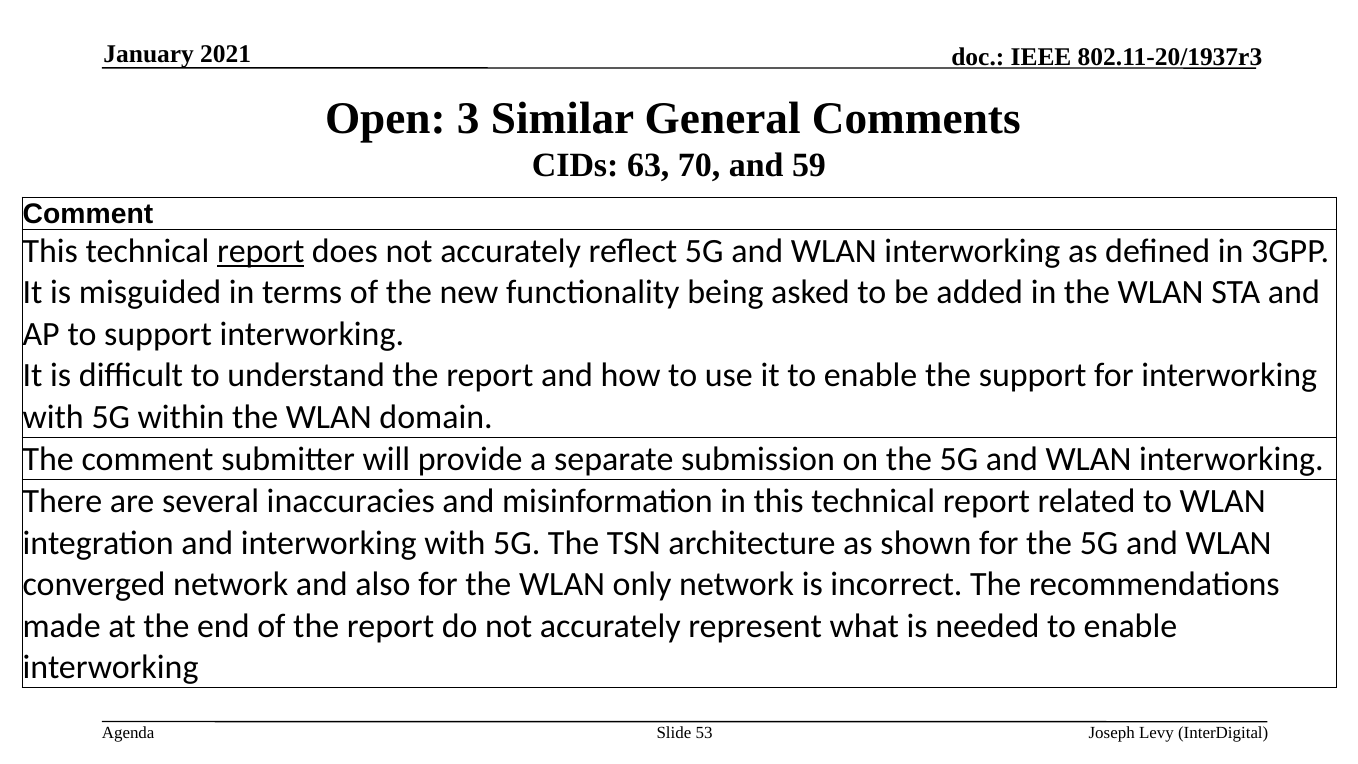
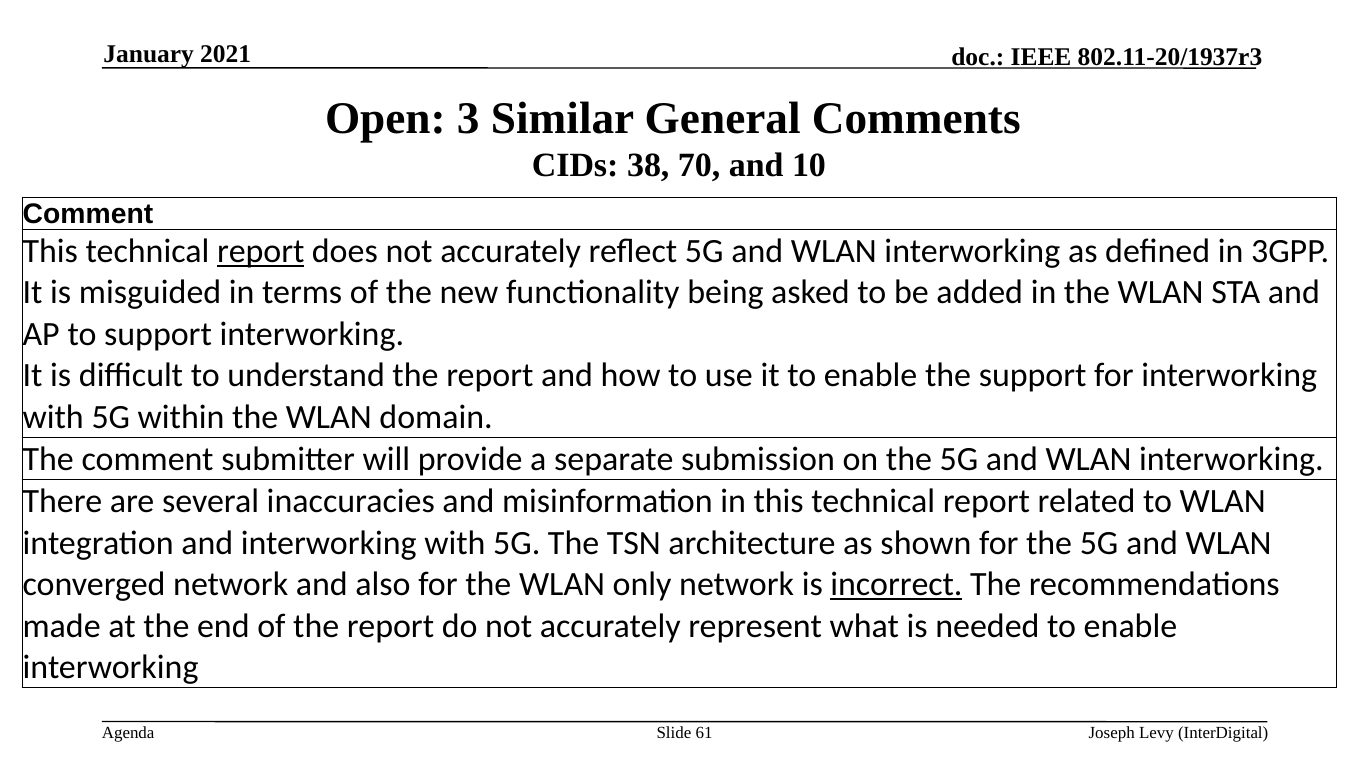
63: 63 -> 38
59: 59 -> 10
incorrect underline: none -> present
53: 53 -> 61
